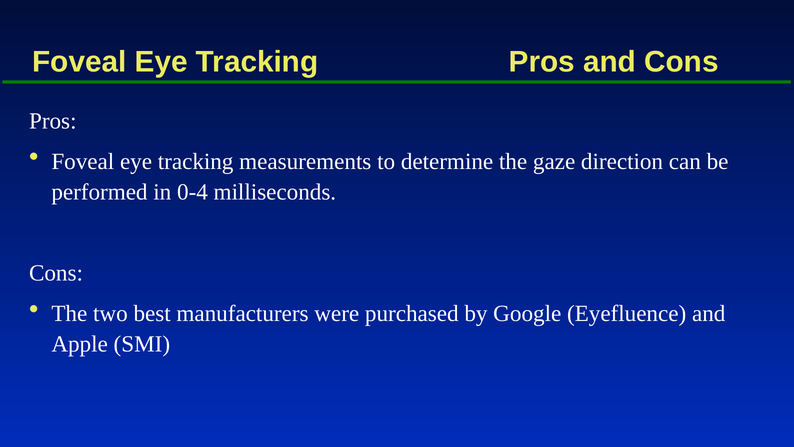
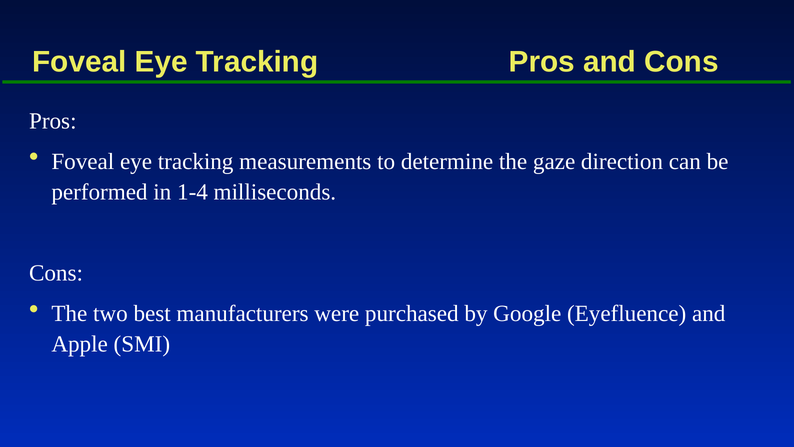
0-4: 0-4 -> 1-4
